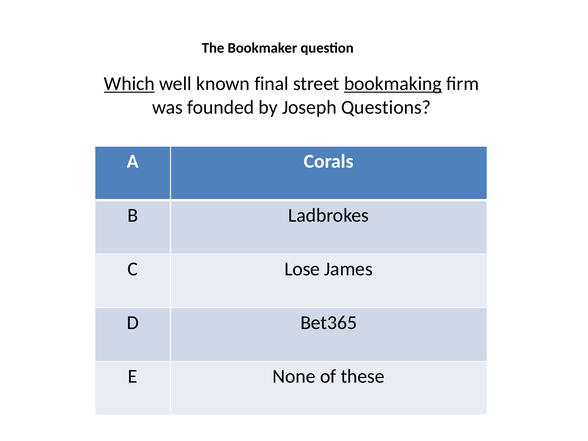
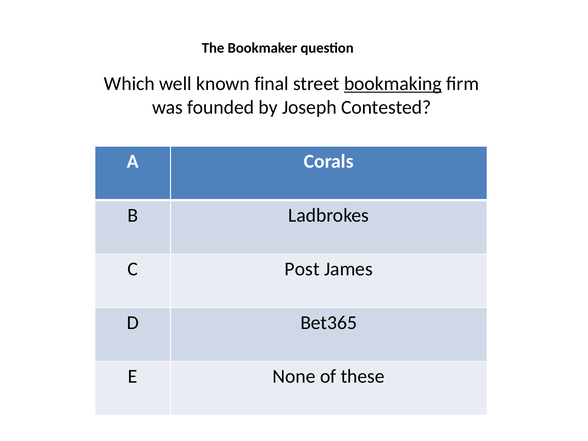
Which underline: present -> none
Questions: Questions -> Contested
Lose: Lose -> Post
